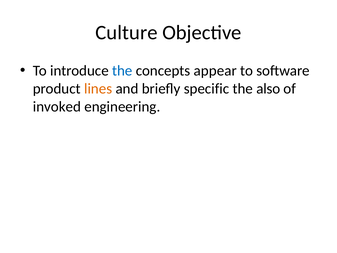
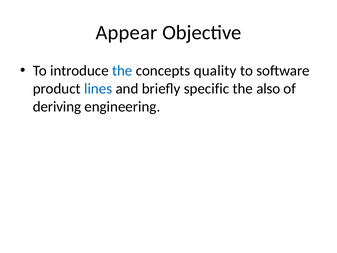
Culture: Culture -> Appear
appear: appear -> quality
lines colour: orange -> blue
invoked: invoked -> deriving
